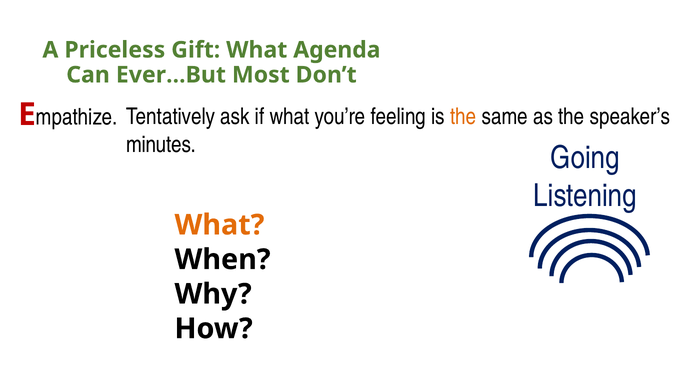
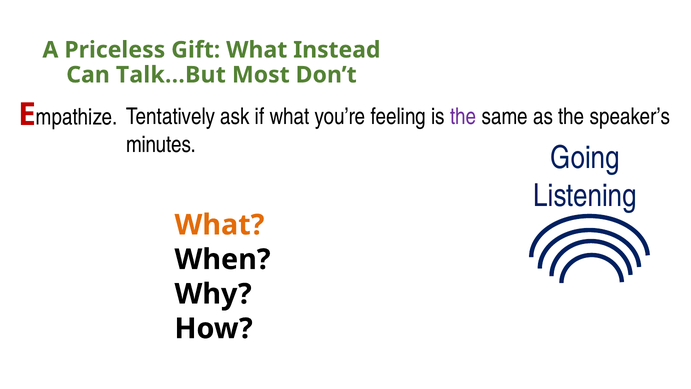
Agenda: Agenda -> Instead
Ever...But: Ever...But -> Talk...But
the at (463, 117) colour: orange -> purple
